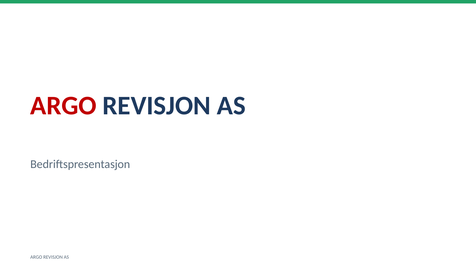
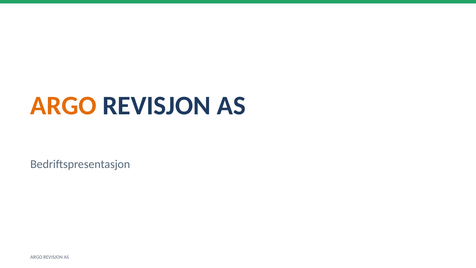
ARGO at (63, 106) colour: red -> orange
